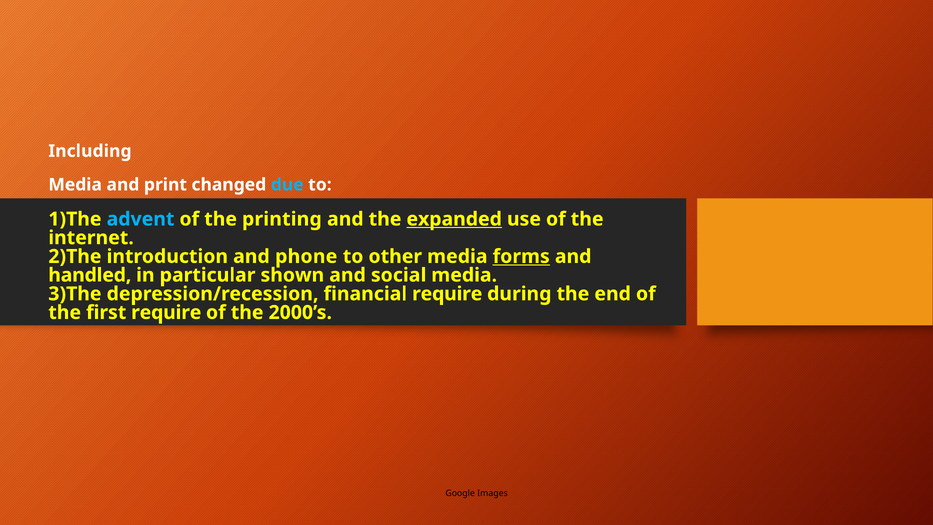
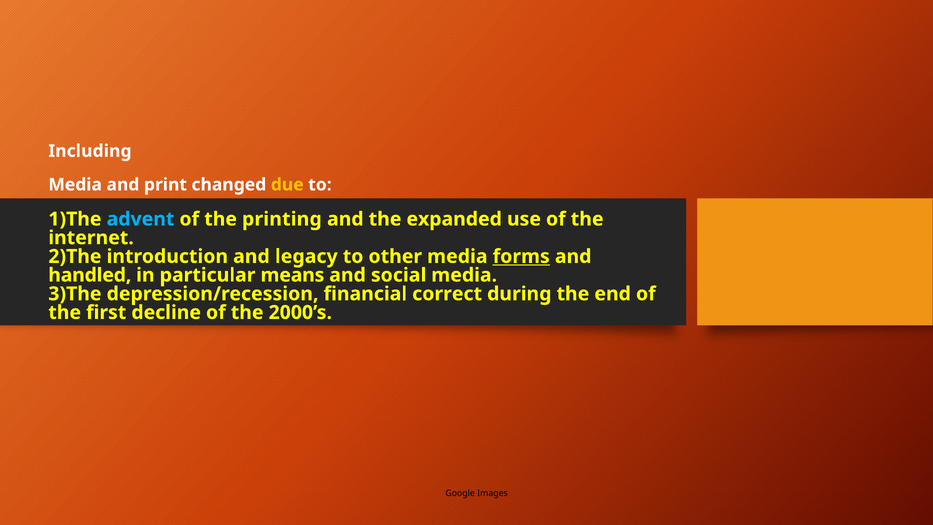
due colour: light blue -> yellow
expanded underline: present -> none
phone: phone -> legacy
shown: shown -> means
financial require: require -> correct
first require: require -> decline
